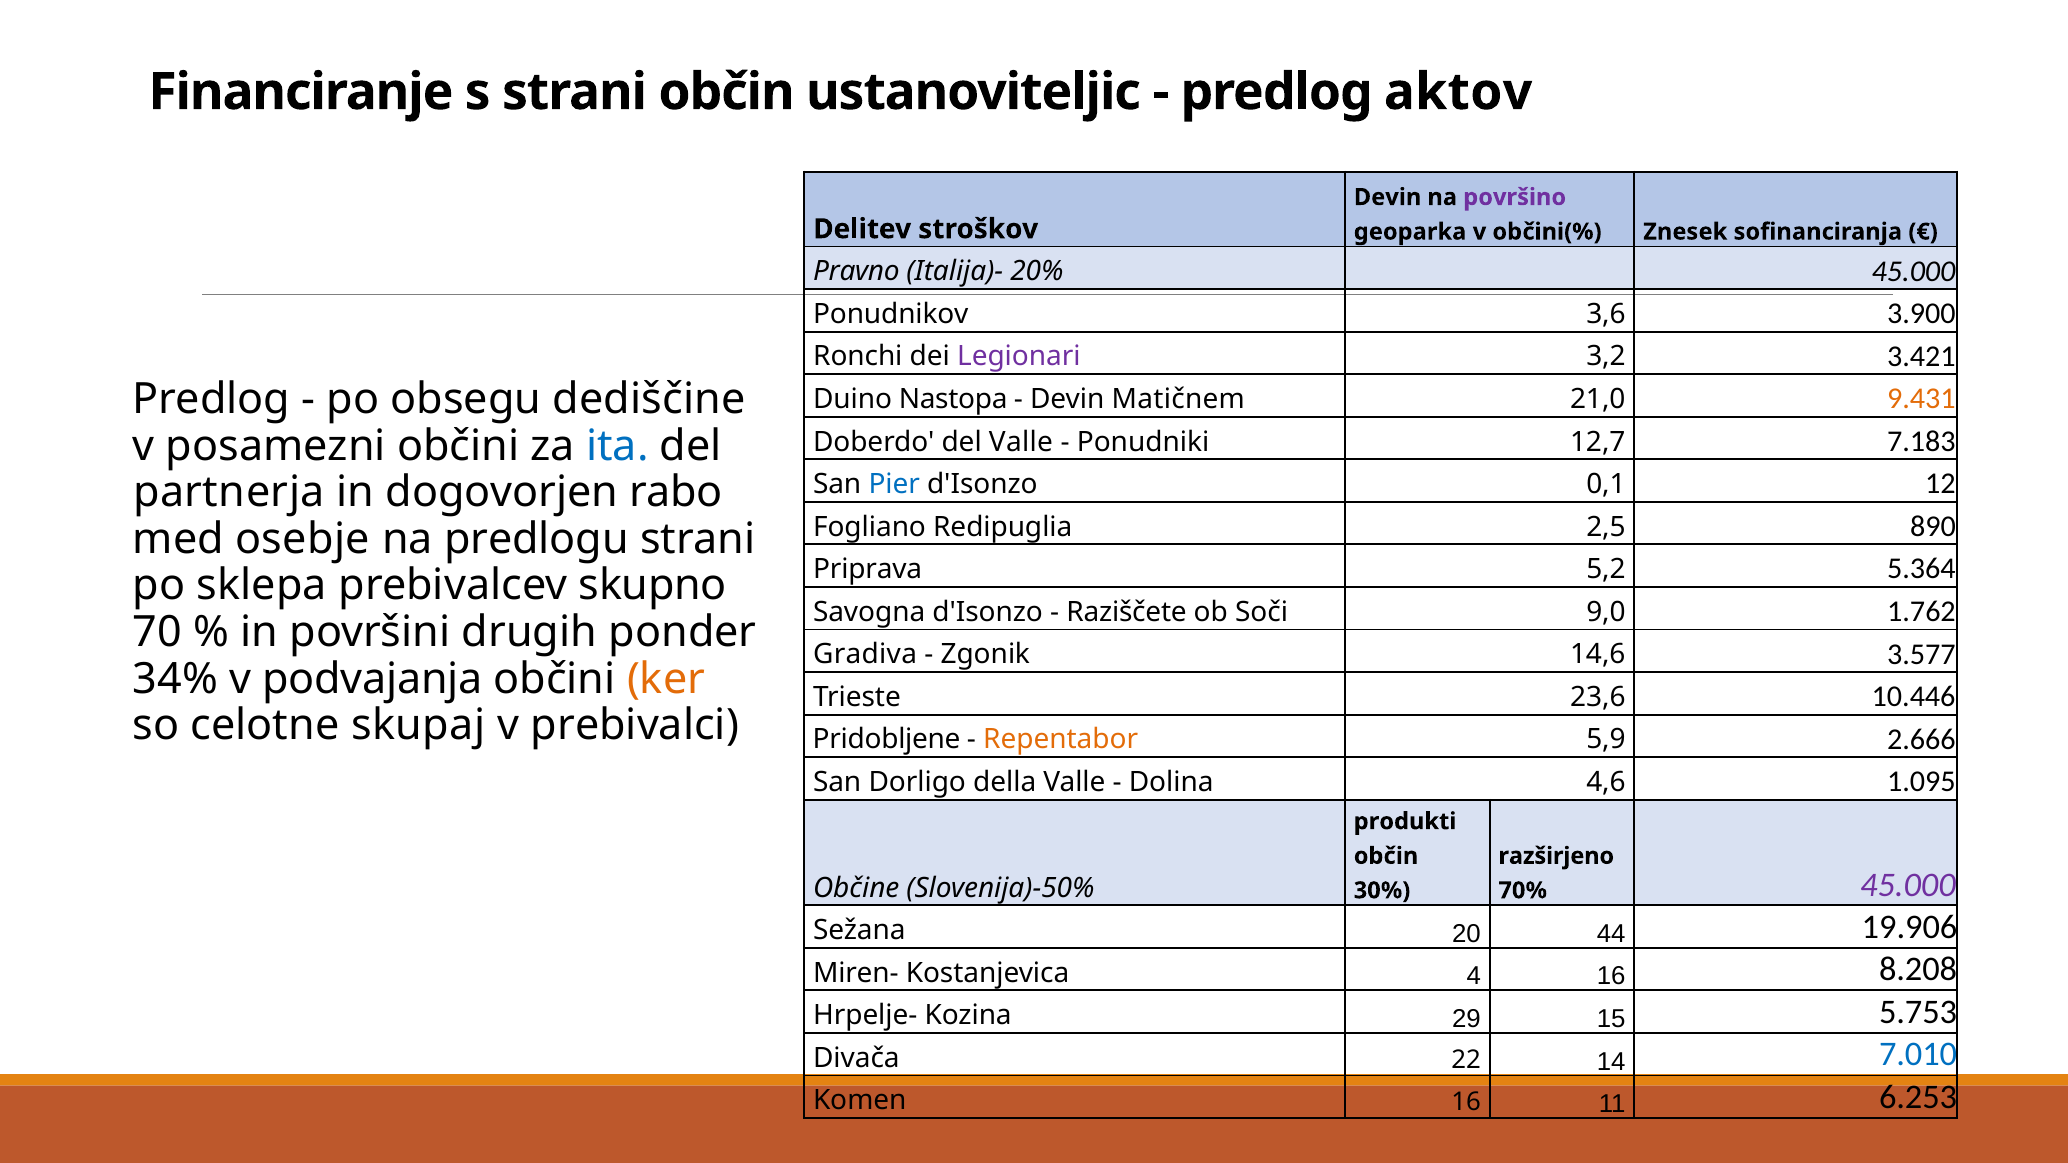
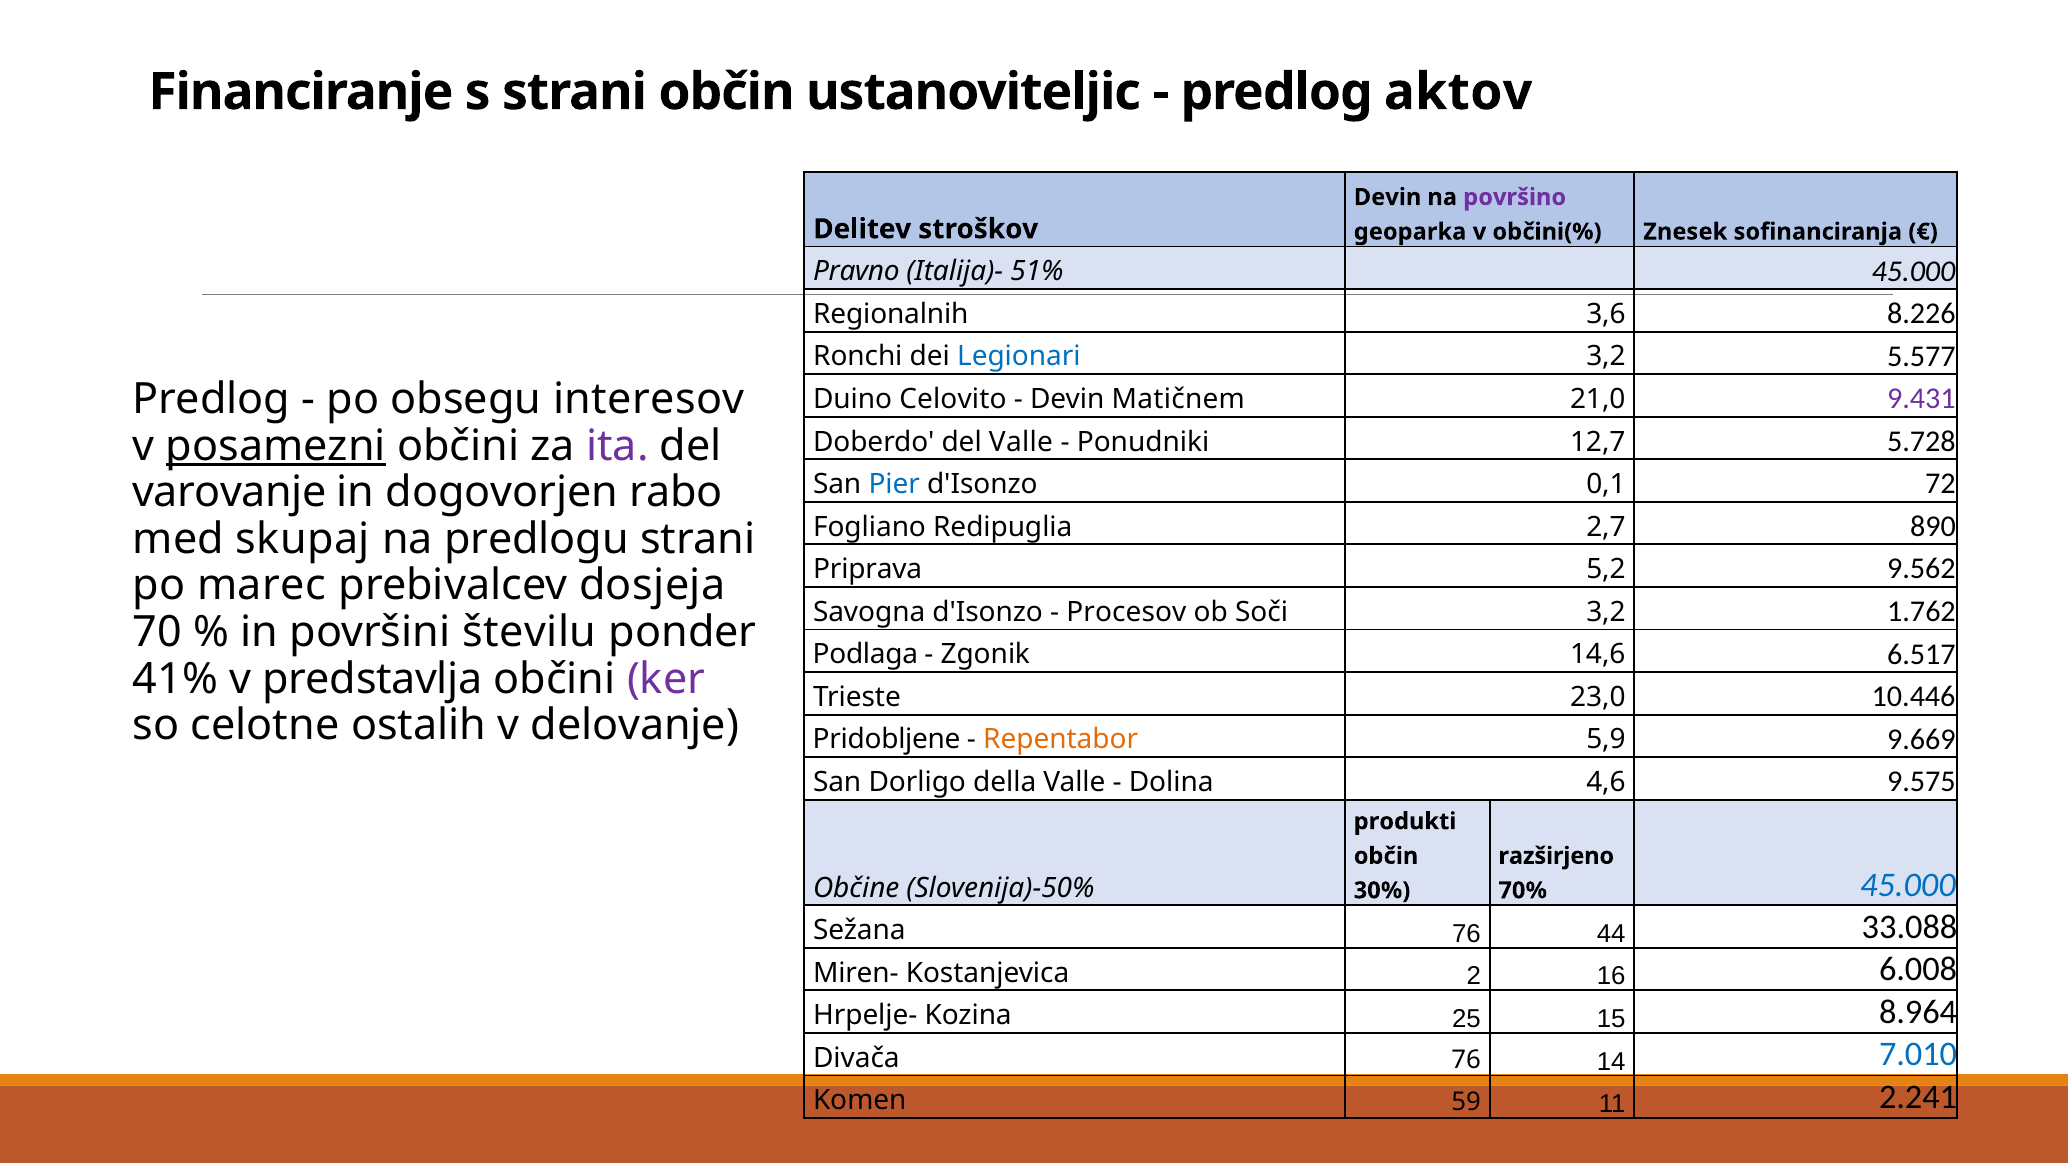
20%: 20% -> 51%
Ponudnikov: Ponudnikov -> Regionalnih
3.900: 3.900 -> 8.226
Legionari colour: purple -> blue
3.421: 3.421 -> 5.577
dediščine: dediščine -> interesov
Nastopa: Nastopa -> Celovito
9.431 colour: orange -> purple
posamezni underline: none -> present
ita colour: blue -> purple
7.183: 7.183 -> 5.728
12: 12 -> 72
partnerja: partnerja -> varovanje
2,5: 2,5 -> 2,7
osebje: osebje -> skupaj
5.364: 5.364 -> 9.562
sklepa: sklepa -> marec
skupno: skupno -> dosjeja
Raziščete: Raziščete -> Procesov
Soči 9,0: 9,0 -> 3,2
drugih: drugih -> številu
Gradiva: Gradiva -> Podlaga
3.577: 3.577 -> 6.517
34%: 34% -> 41%
podvajanja: podvajanja -> predstavlja
ker colour: orange -> purple
23,6: 23,6 -> 23,0
skupaj: skupaj -> ostalih
prebivalci: prebivalci -> delovanje
2.666: 2.666 -> 9.669
1.095: 1.095 -> 9.575
45.000 at (1908, 885) colour: purple -> blue
Sežana 20: 20 -> 76
19.906: 19.906 -> 33.088
4: 4 -> 2
8.208: 8.208 -> 6.008
29: 29 -> 25
5.753: 5.753 -> 8.964
Divača 22: 22 -> 76
Komen 16: 16 -> 59
6.253: 6.253 -> 2.241
